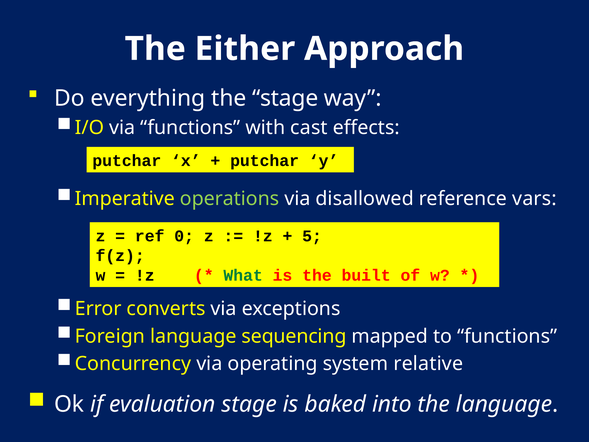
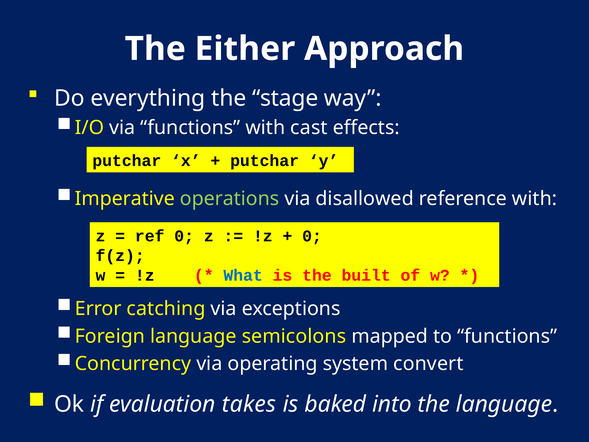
reference vars: vars -> with
5 at (312, 236): 5 -> 0
What colour: green -> blue
converts: converts -> catching
sequencing: sequencing -> semicolons
relative: relative -> convert
evaluation stage: stage -> takes
